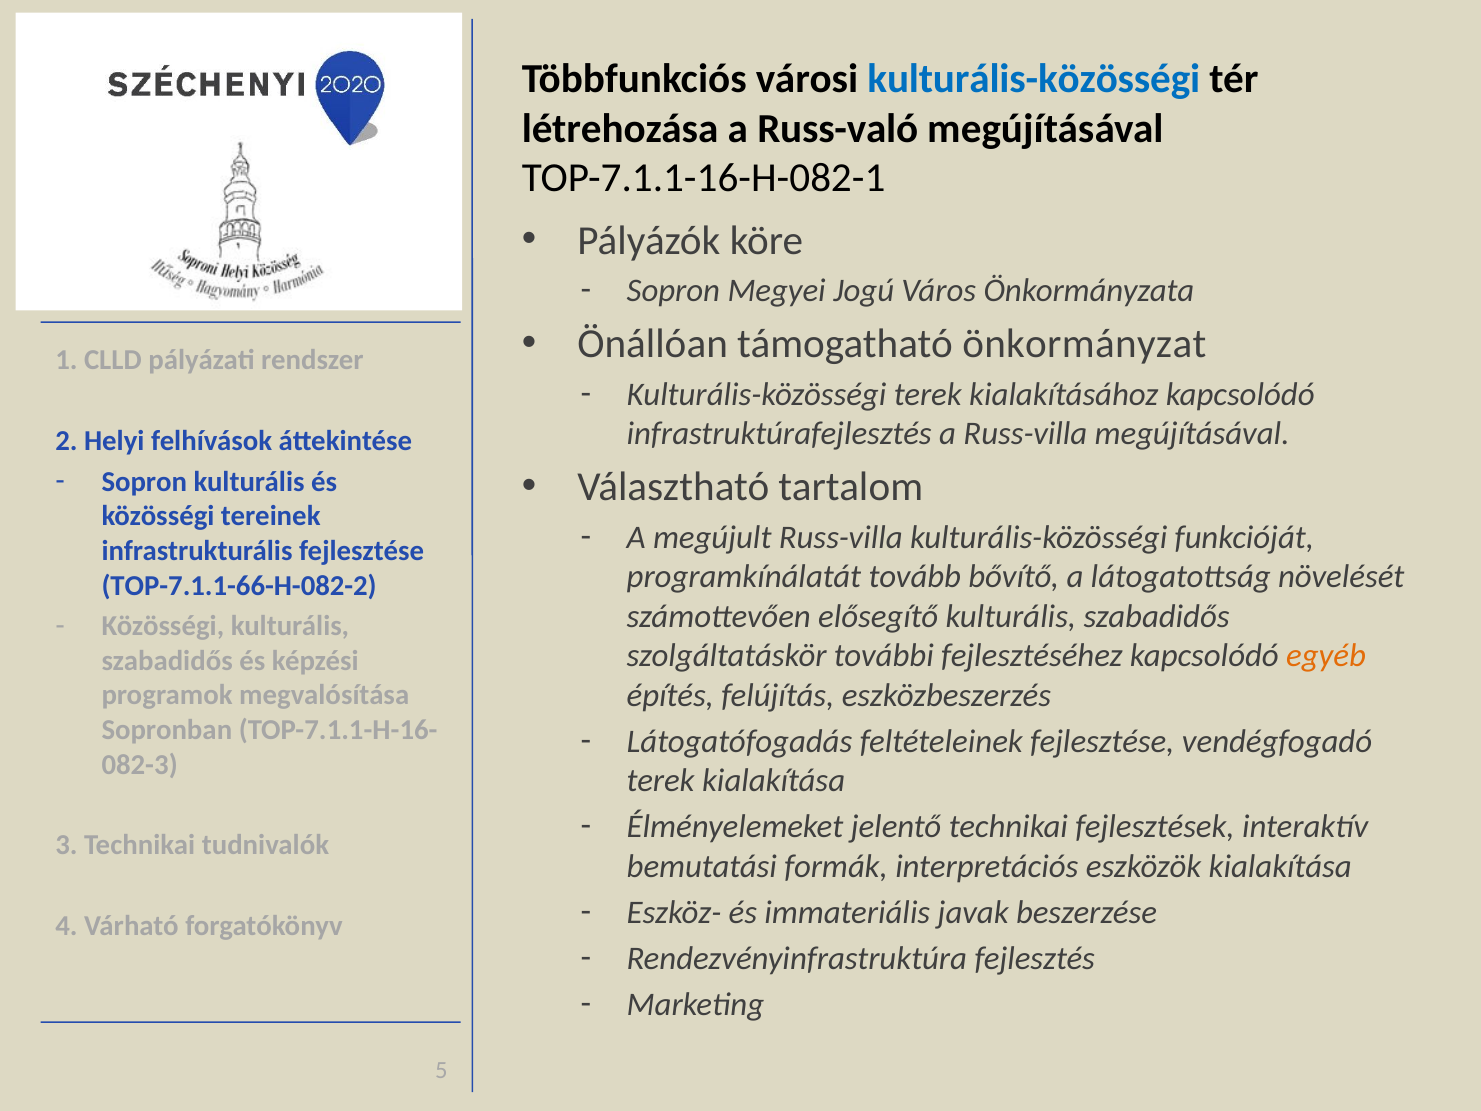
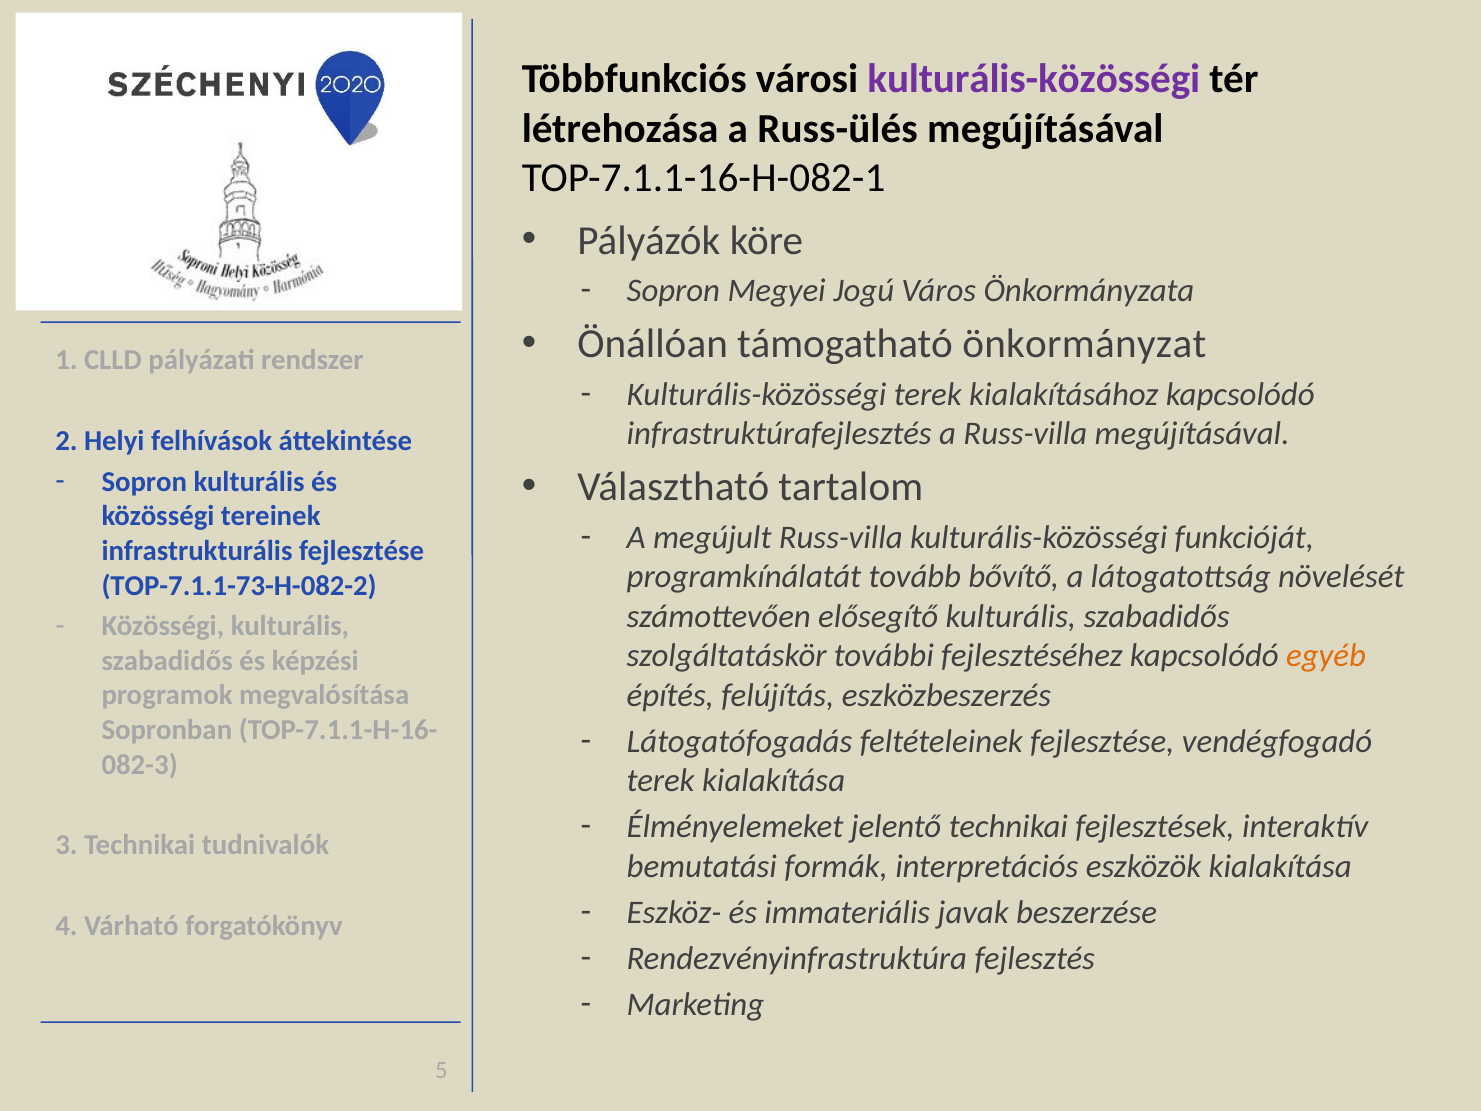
kulturális-közösségi at (1034, 79) colour: blue -> purple
Russ-való: Russ-való -> Russ-ülés
TOP-7.1.1-66-H-082-2: TOP-7.1.1-66-H-082-2 -> TOP-7.1.1-73-H-082-2
